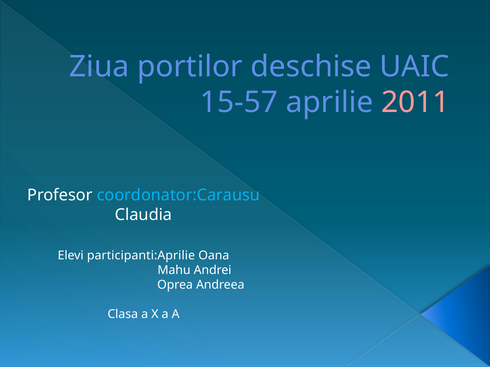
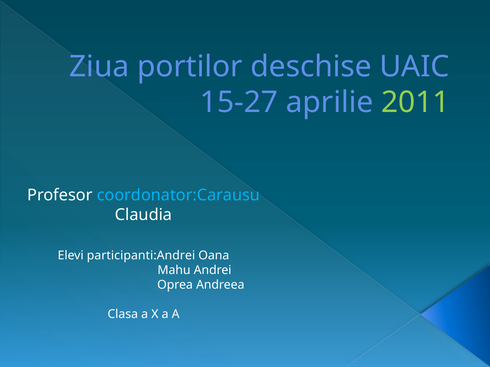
15-57: 15-57 -> 15-27
2011 colour: pink -> light green
participanti:Aprilie: participanti:Aprilie -> participanti:Andrei
